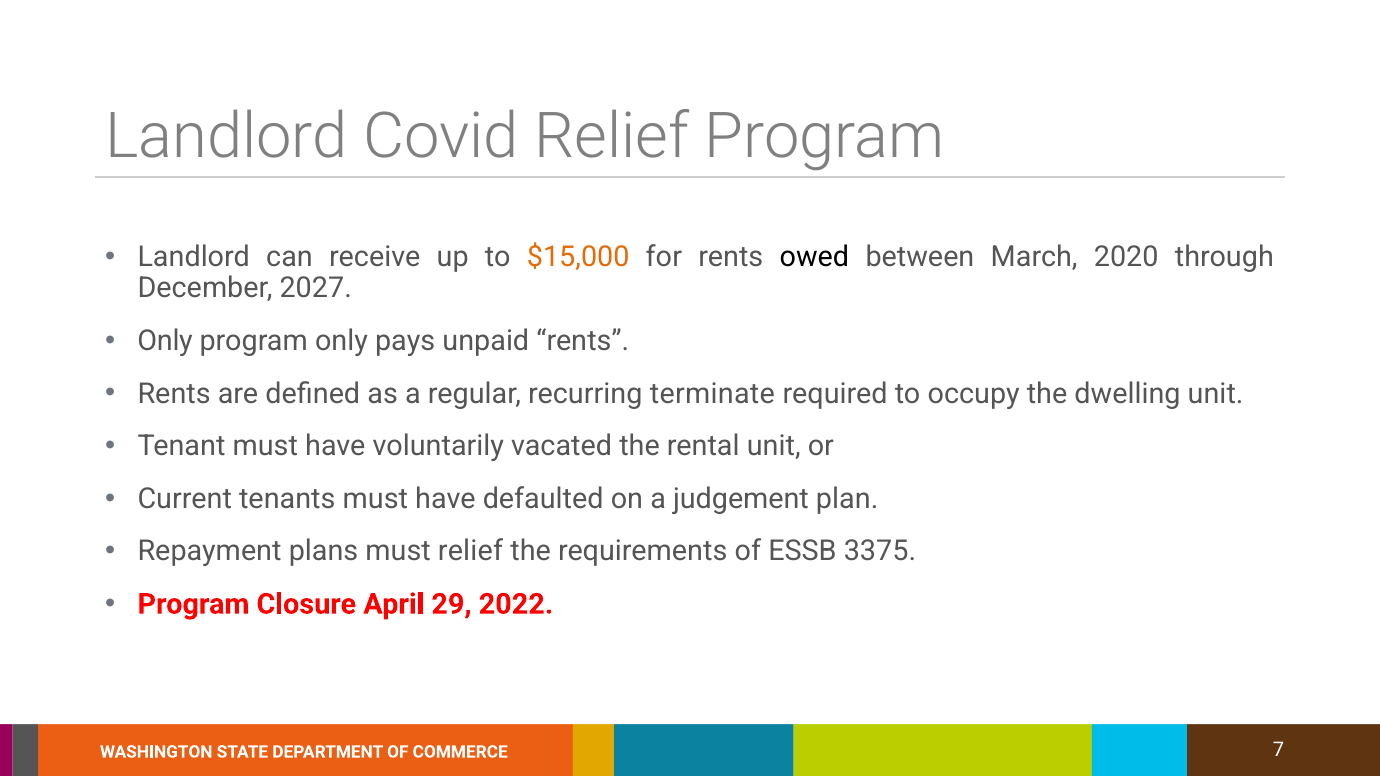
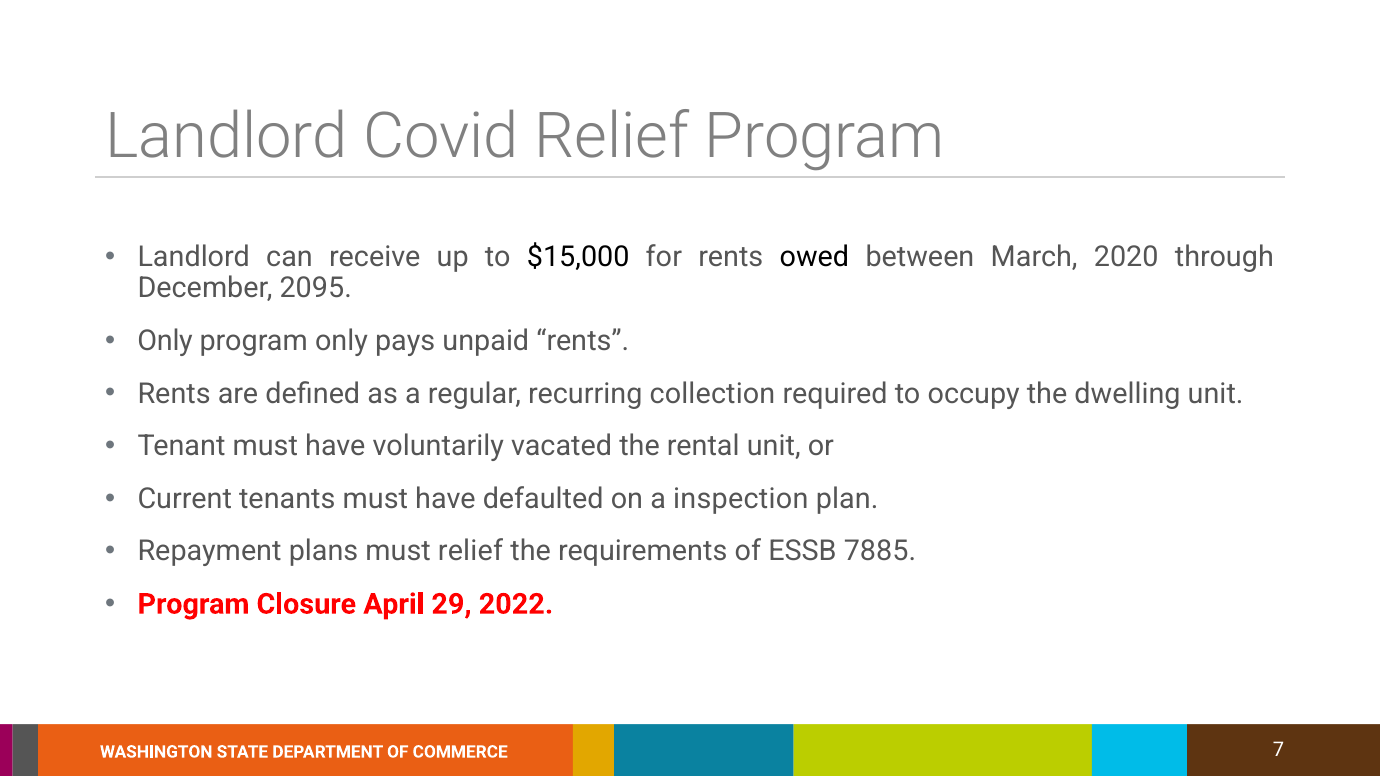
$15,000 colour: orange -> black
2027: 2027 -> 2095
terminate: terminate -> collection
judgement: judgement -> inspection
3375: 3375 -> 7885
